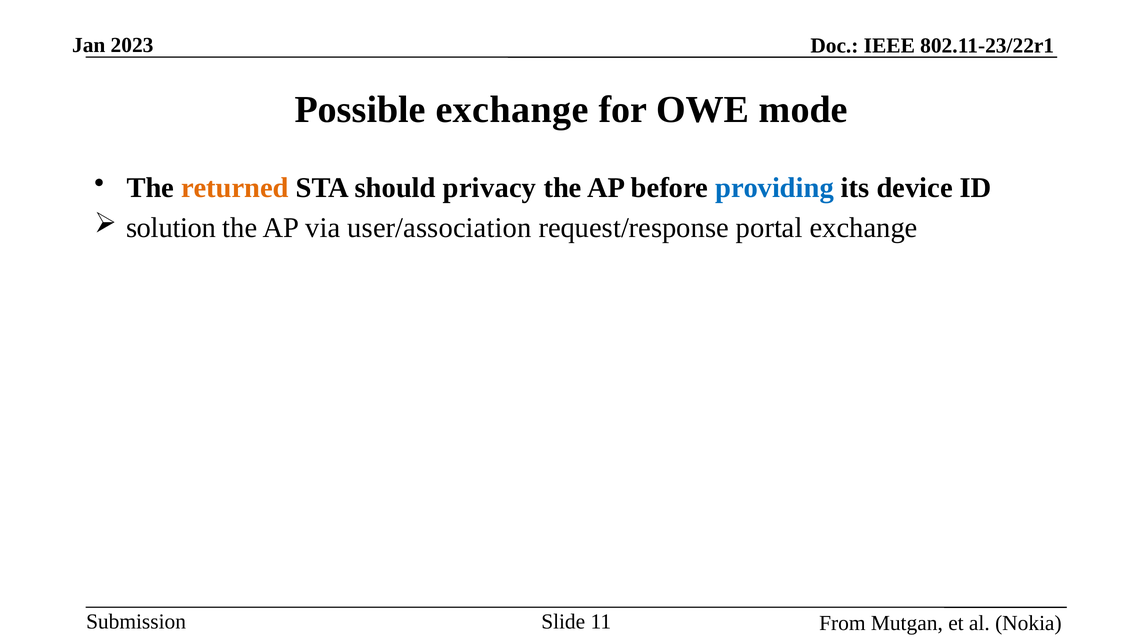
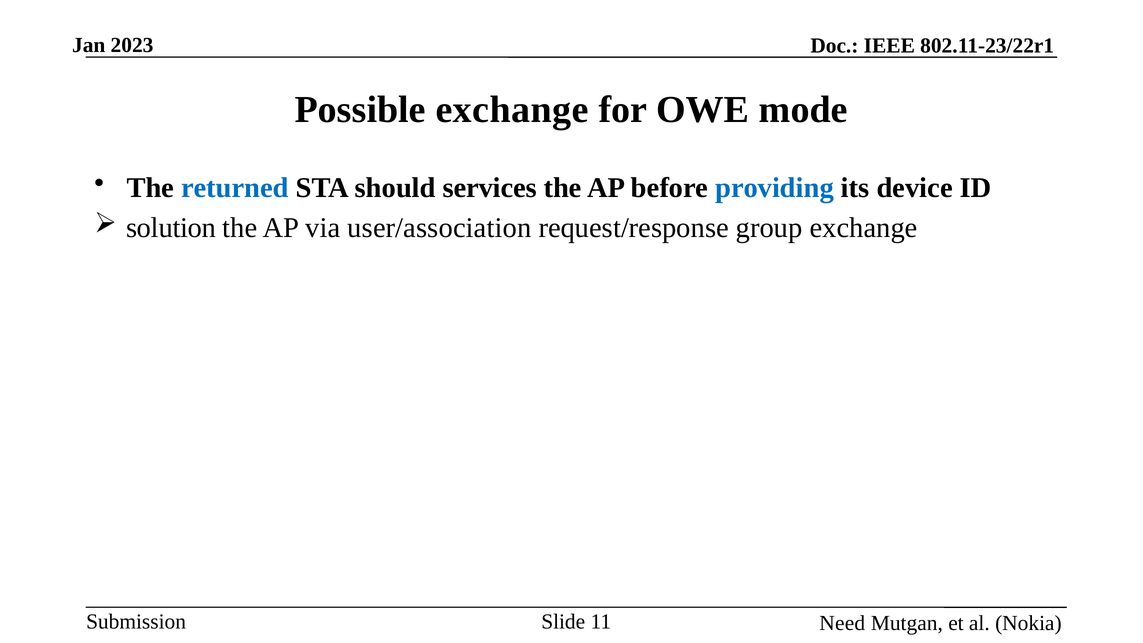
returned colour: orange -> blue
privacy: privacy -> services
portal: portal -> group
From: From -> Need
